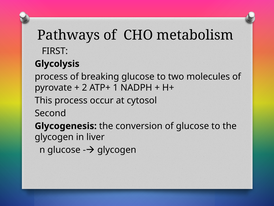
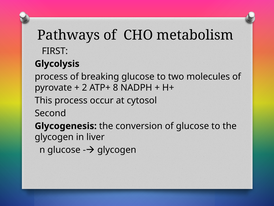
1: 1 -> 8
